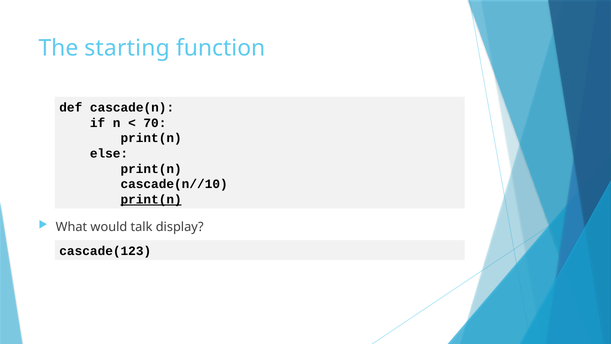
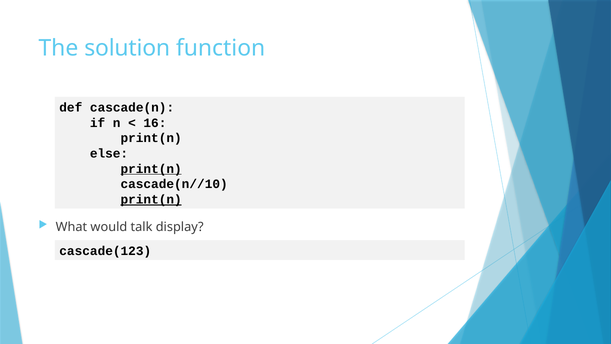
starting: starting -> solution
70: 70 -> 16
print(n at (151, 169) underline: none -> present
